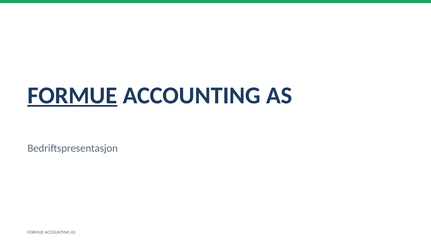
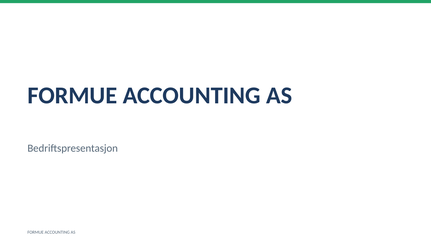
FORMUE at (72, 96) underline: present -> none
